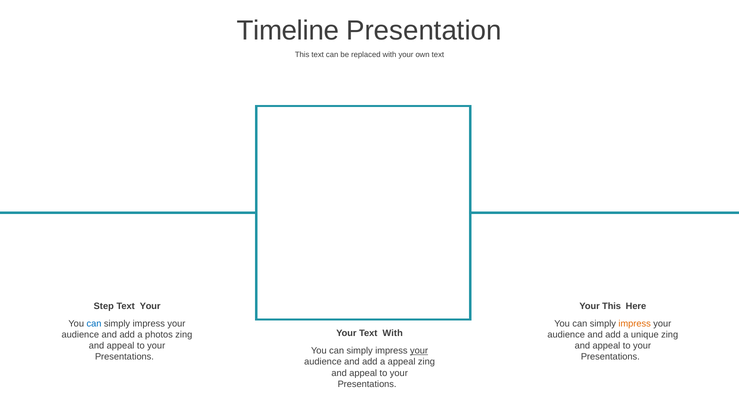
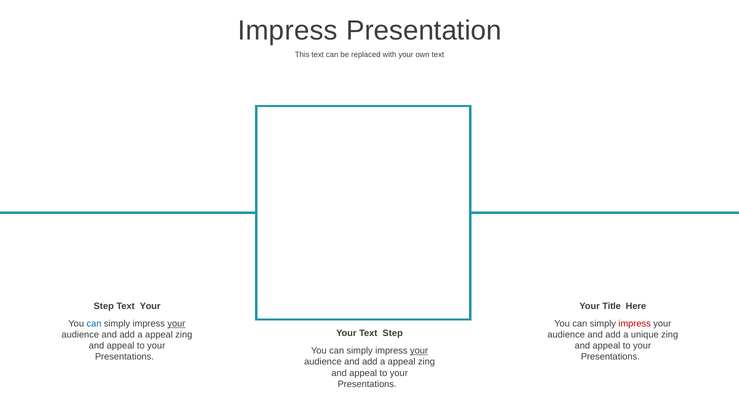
Timeline at (288, 31): Timeline -> Impress
Your This: This -> Title
your at (176, 324) underline: none -> present
impress at (635, 324) colour: orange -> red
Text With: With -> Step
photos at (159, 335): photos -> appeal
